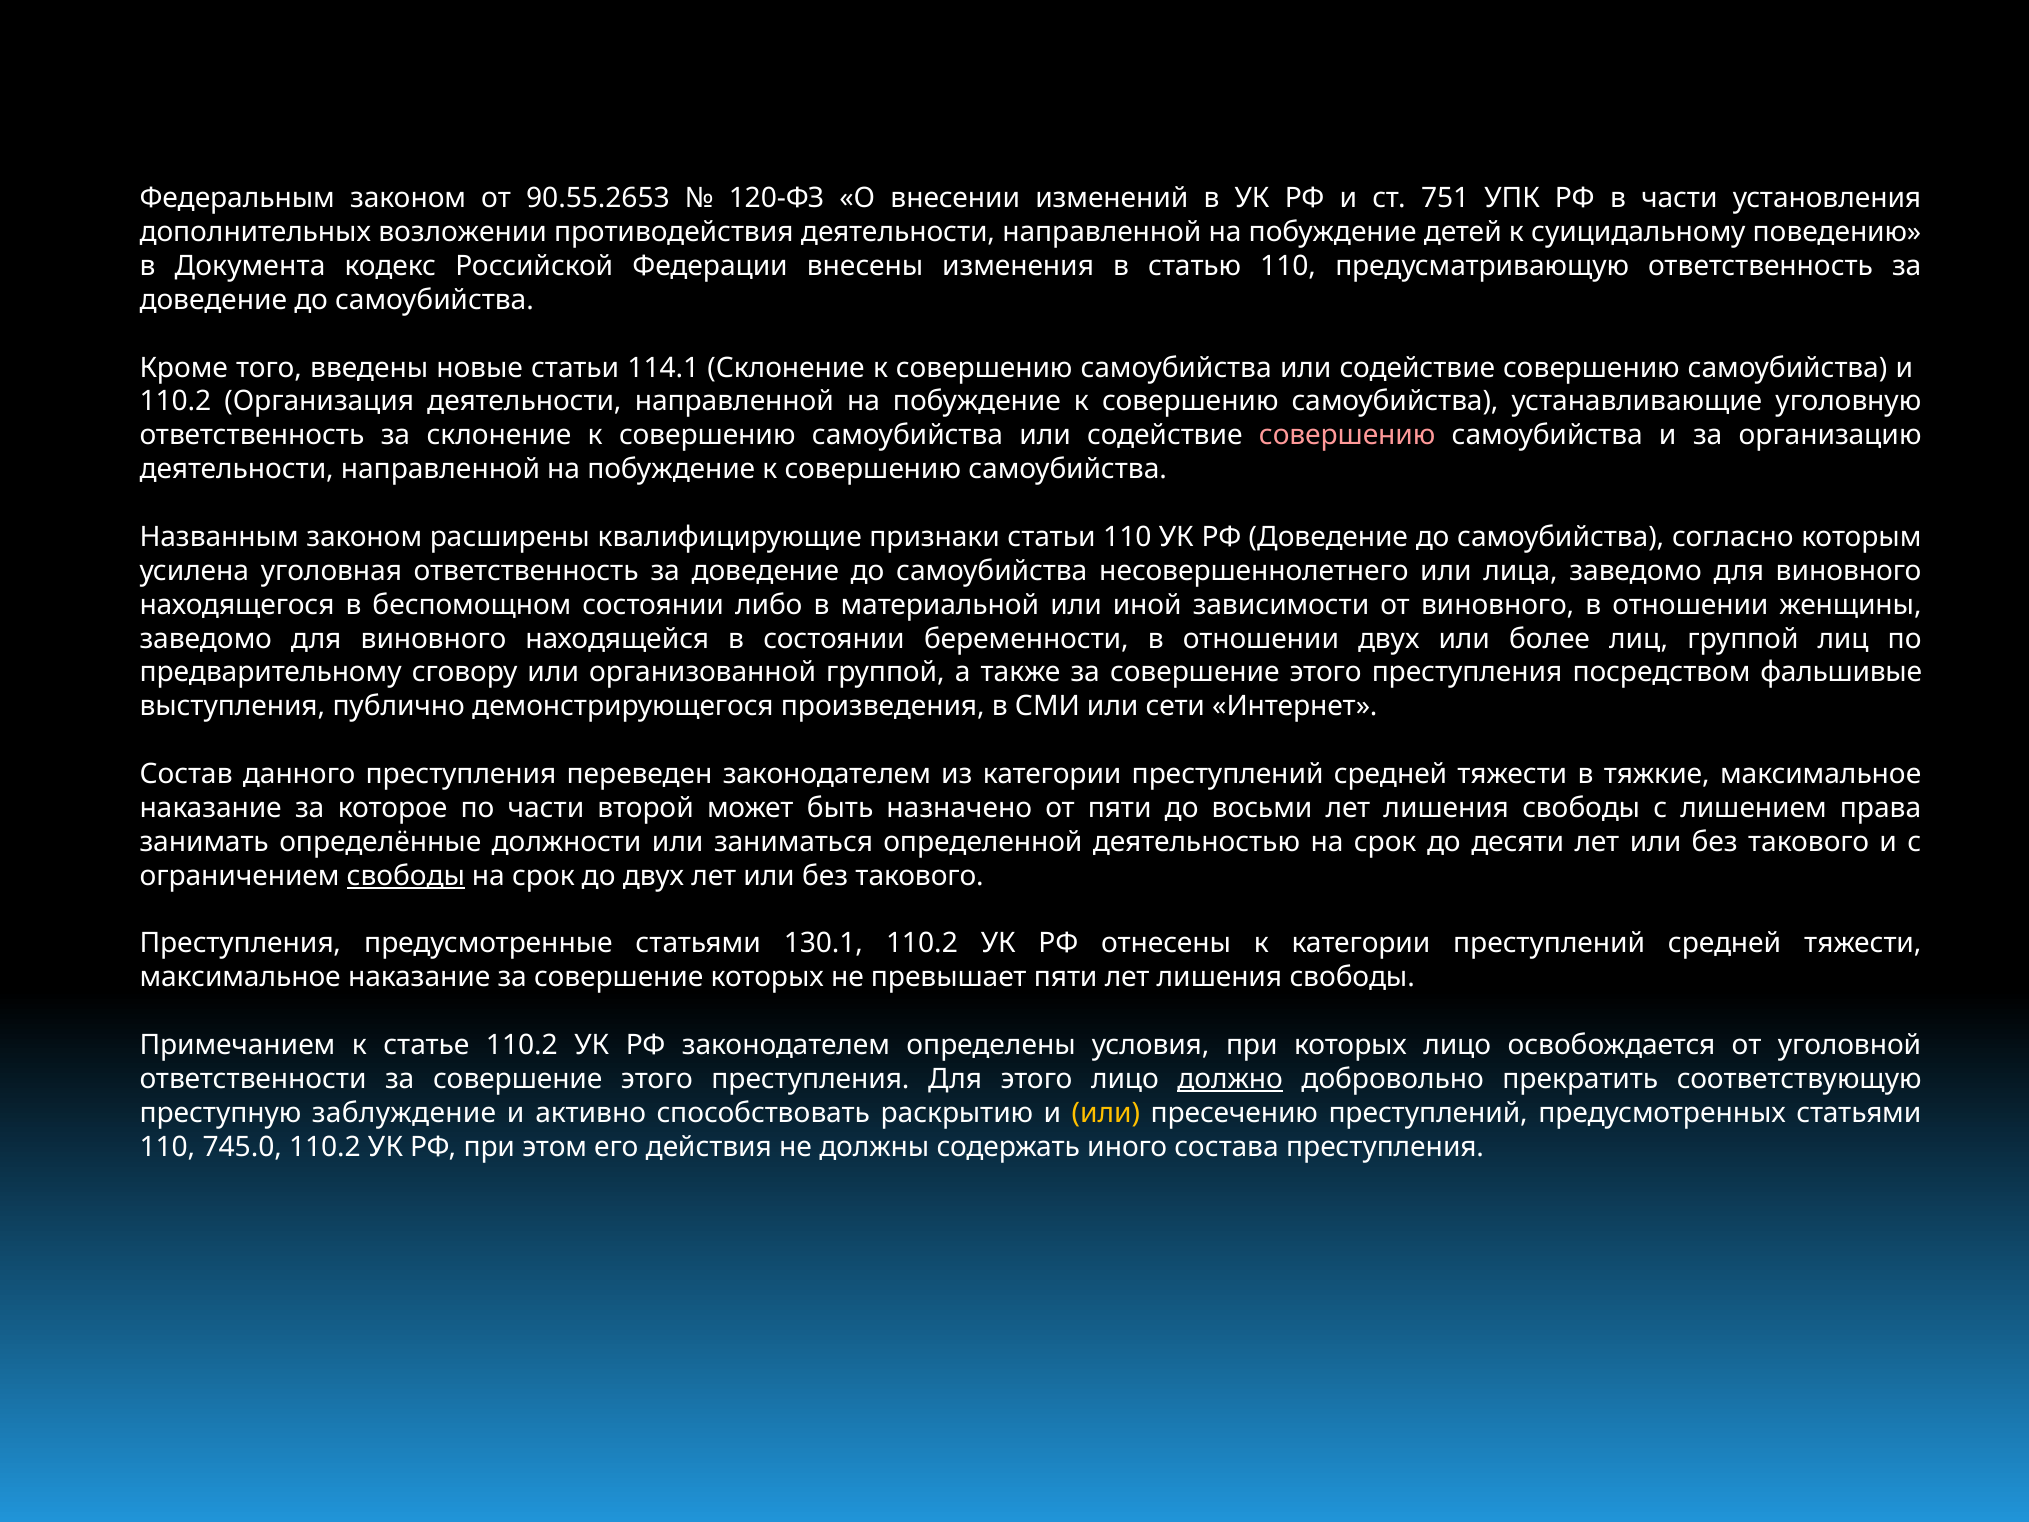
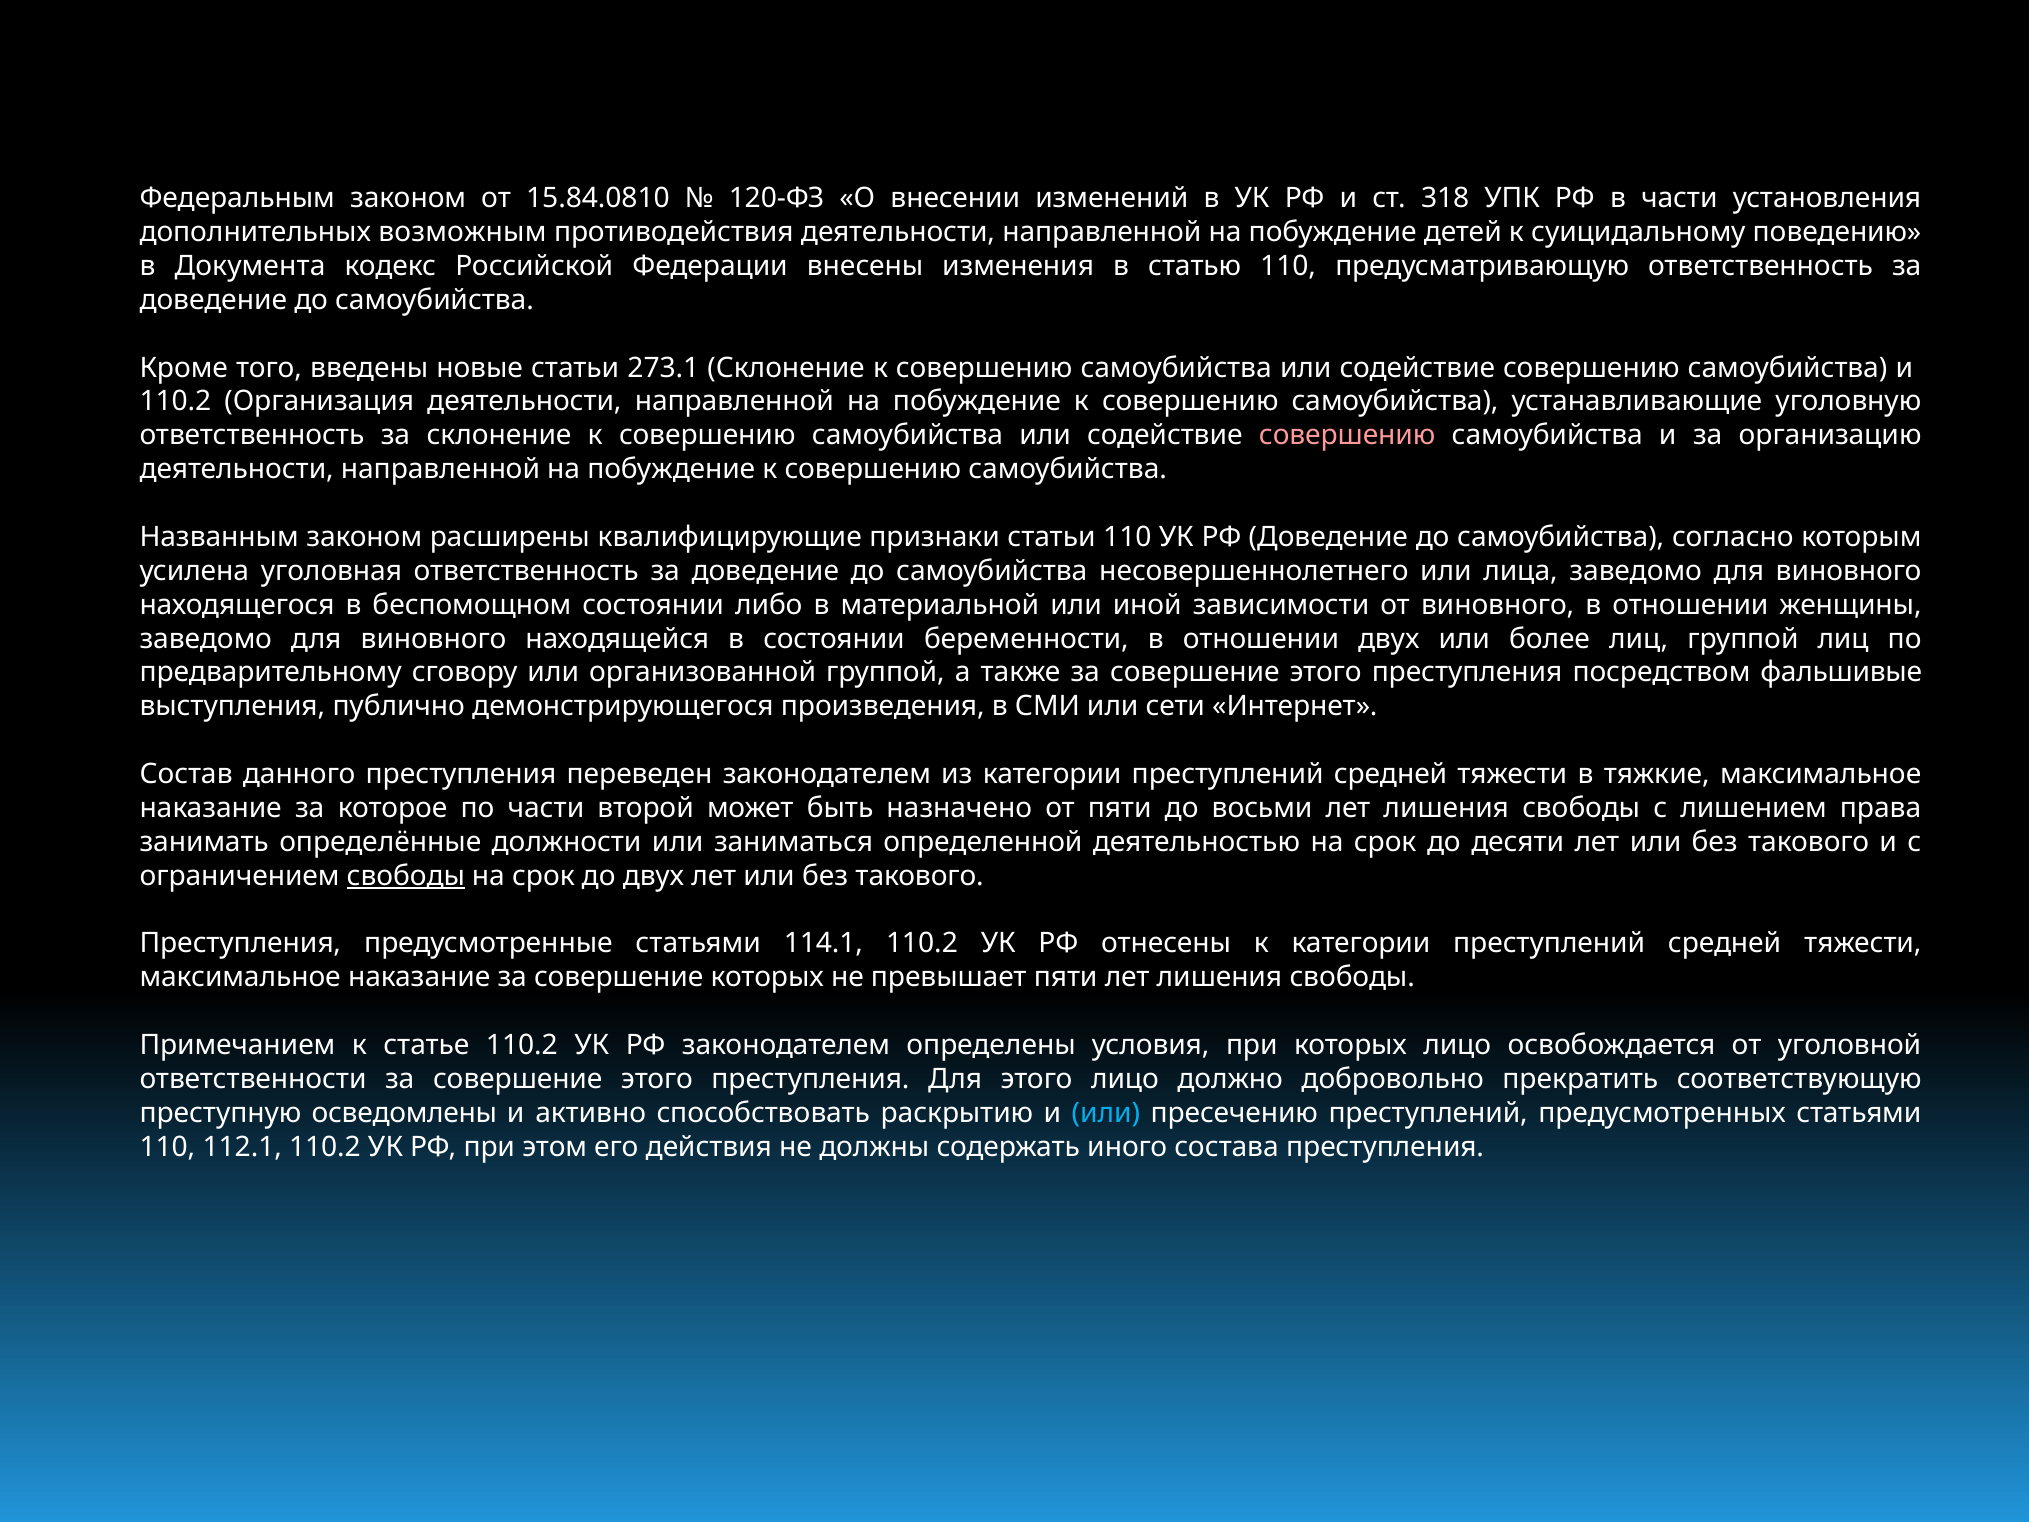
90.55.2653: 90.55.2653 -> 15.84.0810
751: 751 -> 318
возложении: возложении -> возможным
114.1: 114.1 -> 273.1
130.1: 130.1 -> 114.1
должно underline: present -> none
заблуждение: заблуждение -> осведомлены
или at (1106, 1113) colour: yellow -> light blue
745.0: 745.0 -> 112.1
